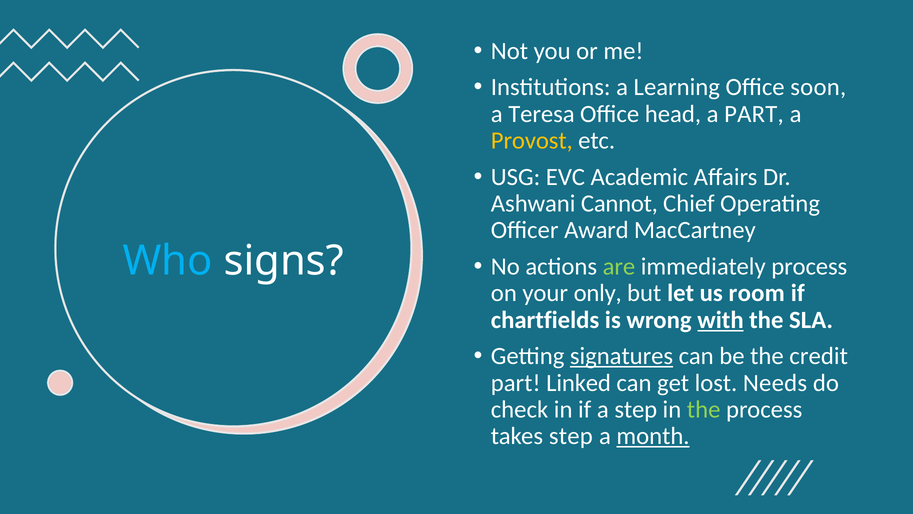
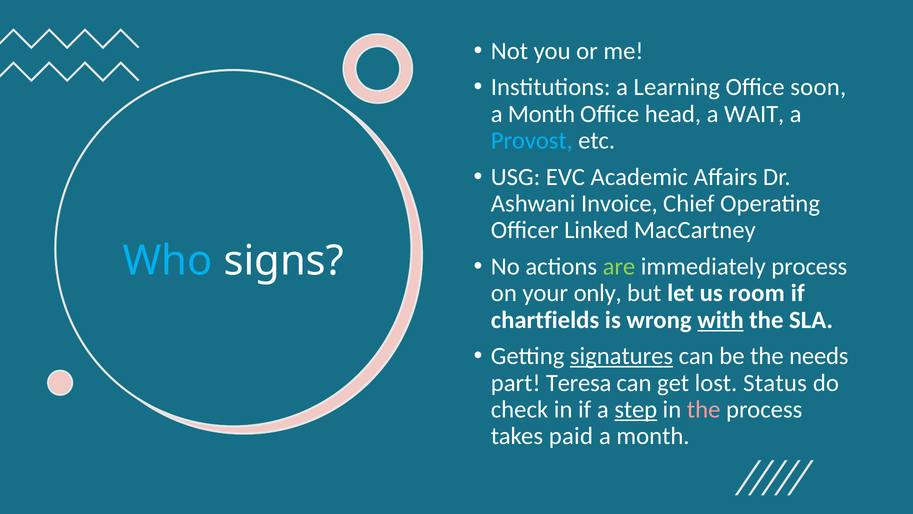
Teresa at (541, 114): Teresa -> Month
a PART: PART -> WAIT
Provost colour: yellow -> light blue
Cannot: Cannot -> Invoice
Award: Award -> Linked
credit: credit -> needs
Linked: Linked -> Teresa
Needs: Needs -> Status
step at (636, 409) underline: none -> present
the at (704, 409) colour: light green -> pink
takes step: step -> paid
month at (653, 436) underline: present -> none
